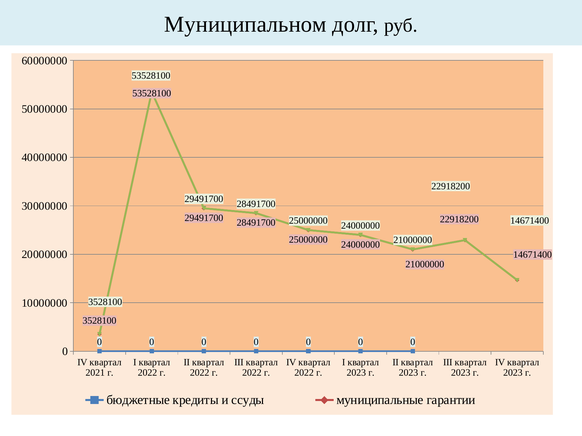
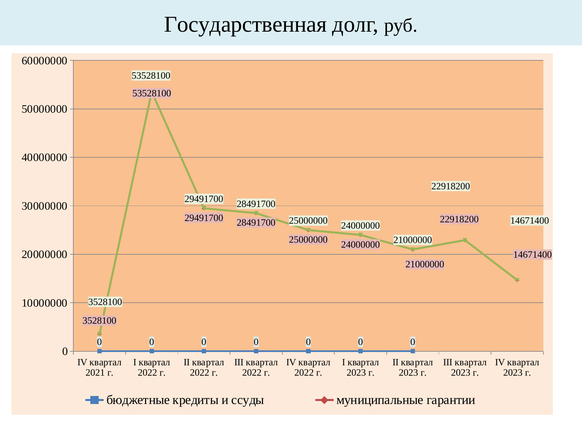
Муниципальном: Муниципальном -> Государственная
